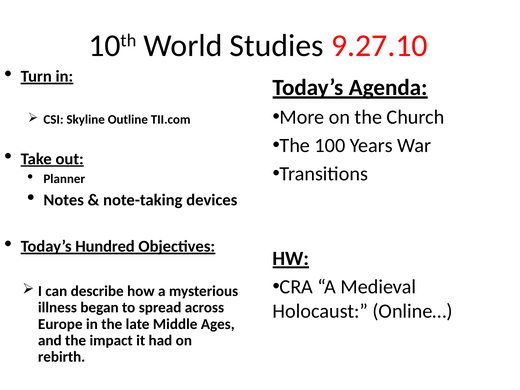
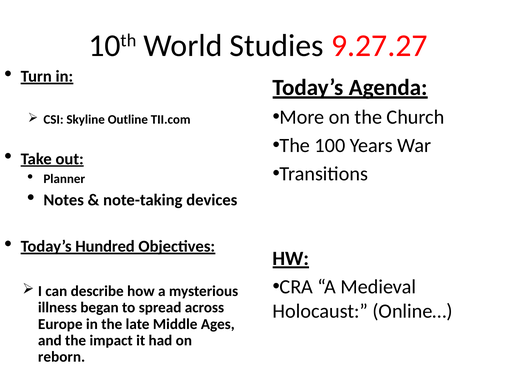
9.27.10: 9.27.10 -> 9.27.27
rebirth: rebirth -> reborn
